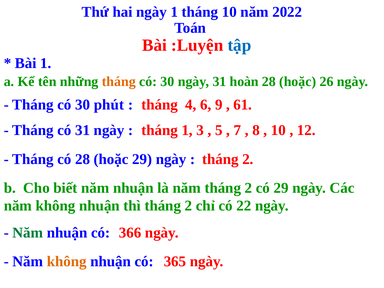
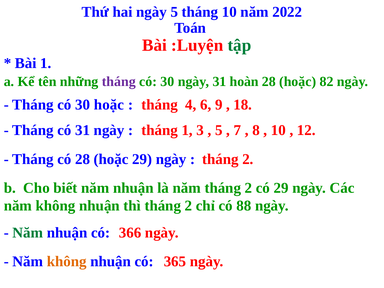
ngày 1: 1 -> 5
tập colour: blue -> green
tháng at (119, 82) colour: orange -> purple
26: 26 -> 82
30 phút: phút -> hoặc
61: 61 -> 18
22: 22 -> 88
